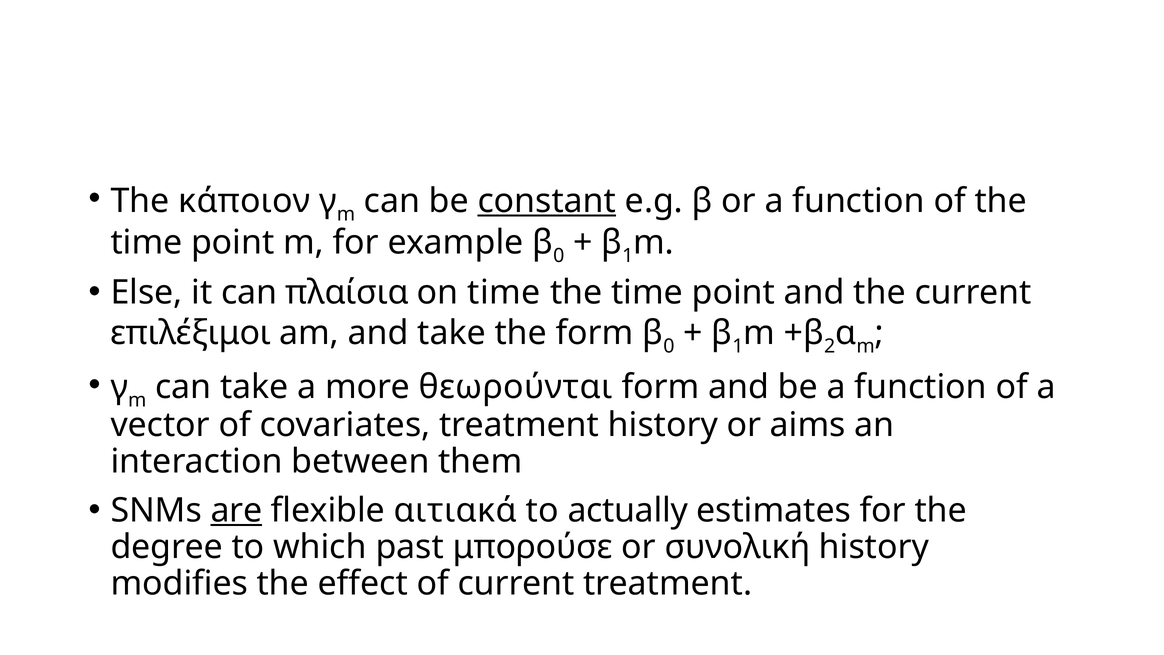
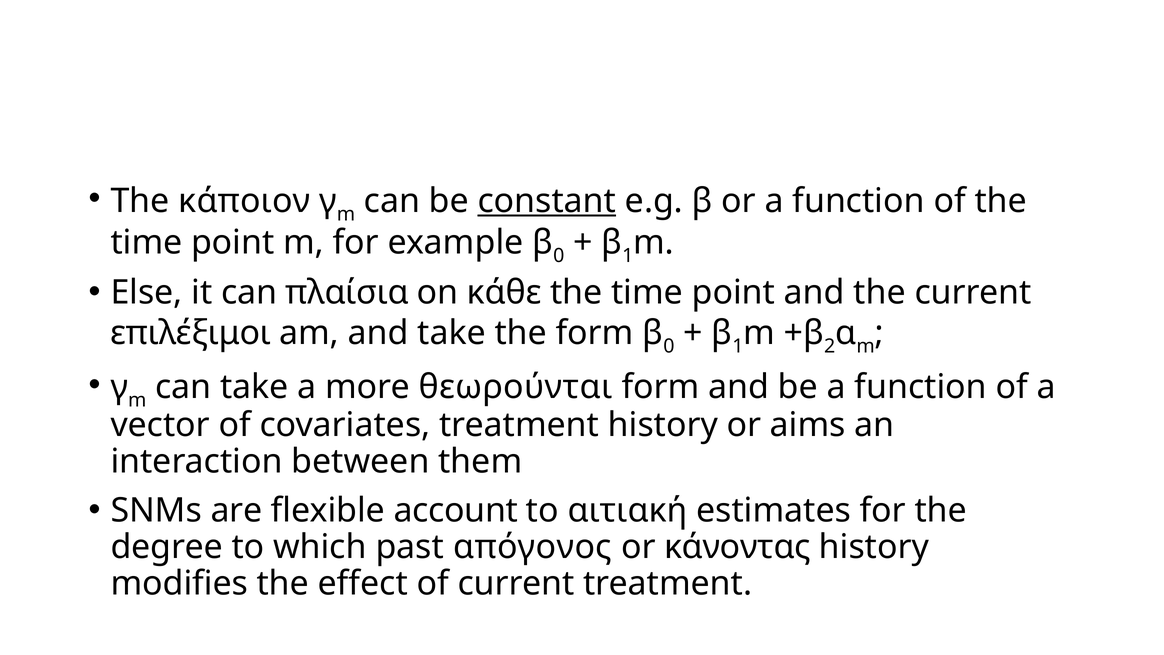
on time: time -> κάθε
are underline: present -> none
αιτιακά: αιτιακά -> account
actually: actually -> αιτιακή
μπορούσε: μπορούσε -> απόγονος
συνολική: συνολική -> κάνοντας
